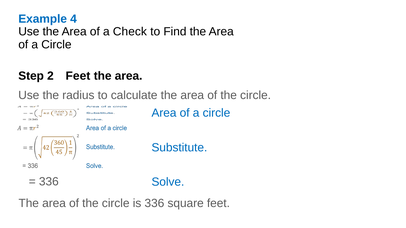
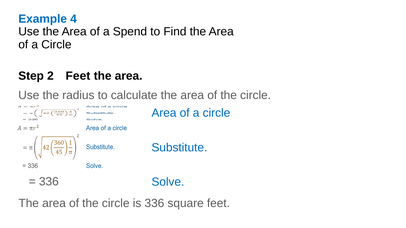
Check: Check -> Spend
